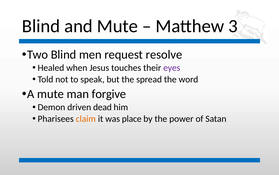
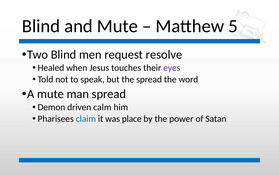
3: 3 -> 5
man forgive: forgive -> spread
dead: dead -> calm
claim colour: orange -> blue
